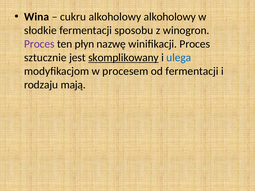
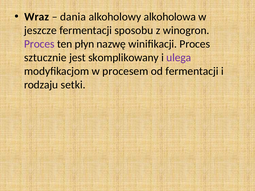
Wina: Wina -> Wraz
cukru: cukru -> dania
alkoholowy alkoholowy: alkoholowy -> alkoholowa
słodkie: słodkie -> jeszcze
skomplikowany underline: present -> none
ulega colour: blue -> purple
mają: mają -> setki
